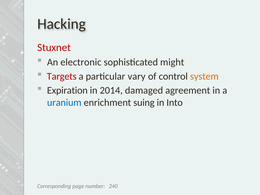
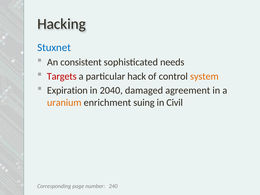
Stuxnet colour: red -> blue
electronic: electronic -> consistent
might: might -> needs
vary: vary -> hack
2014: 2014 -> 2040
uranium colour: blue -> orange
Into: Into -> Civil
